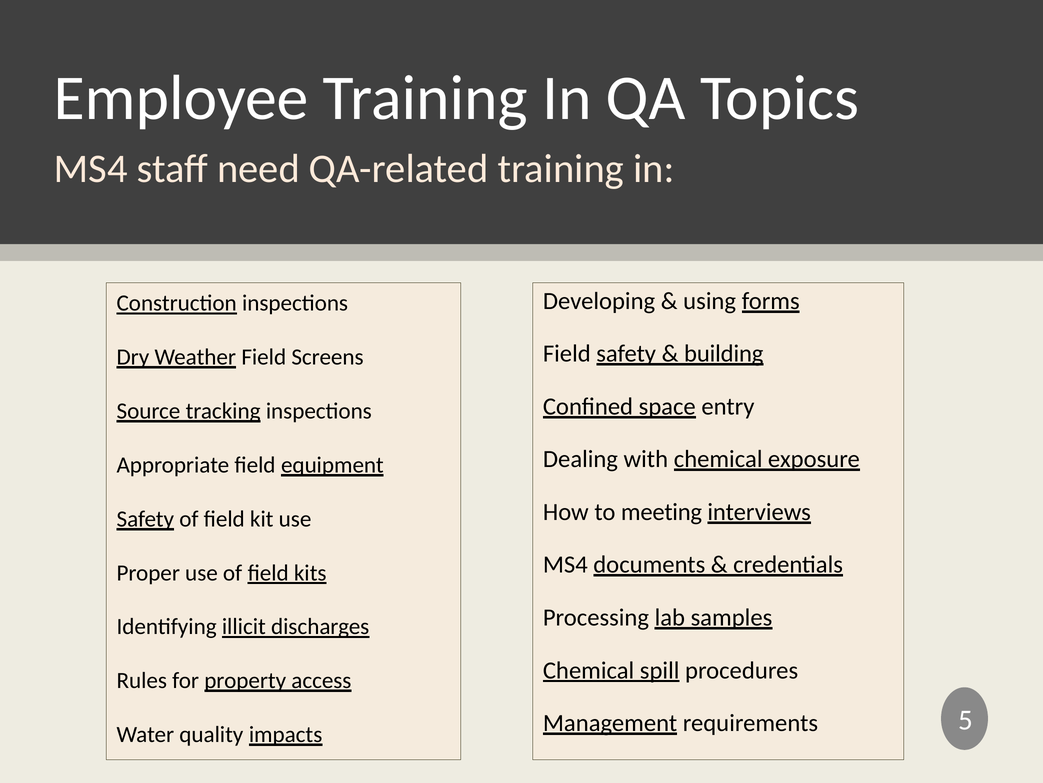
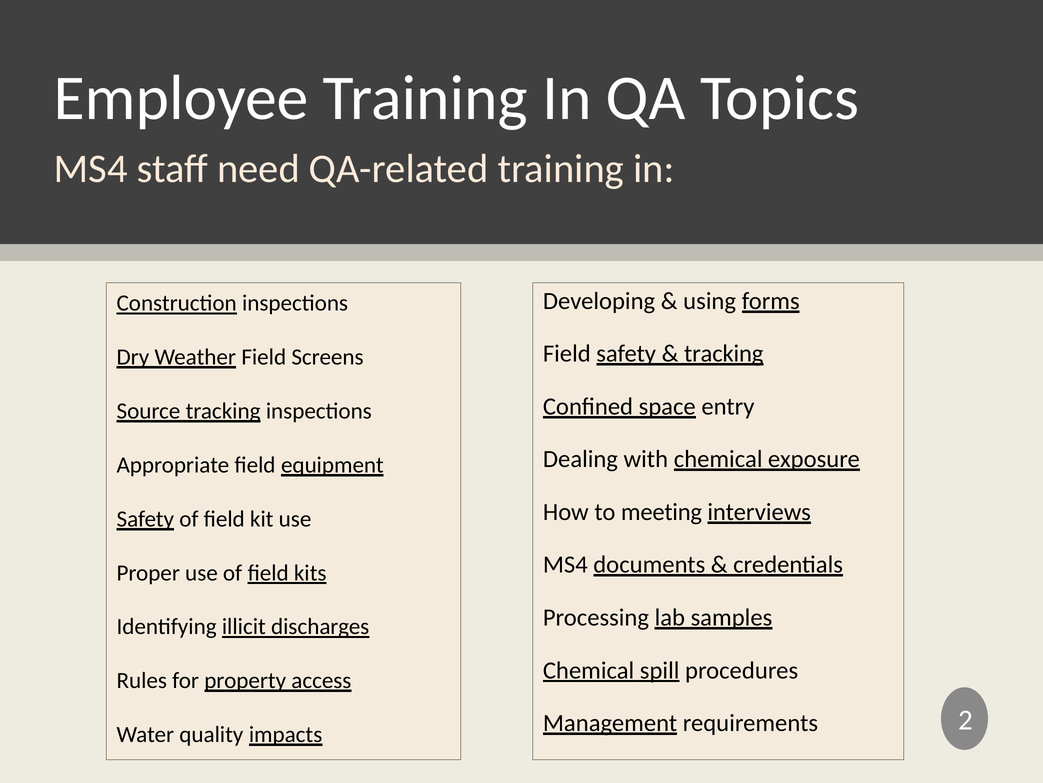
building at (724, 353): building -> tracking
5: 5 -> 2
